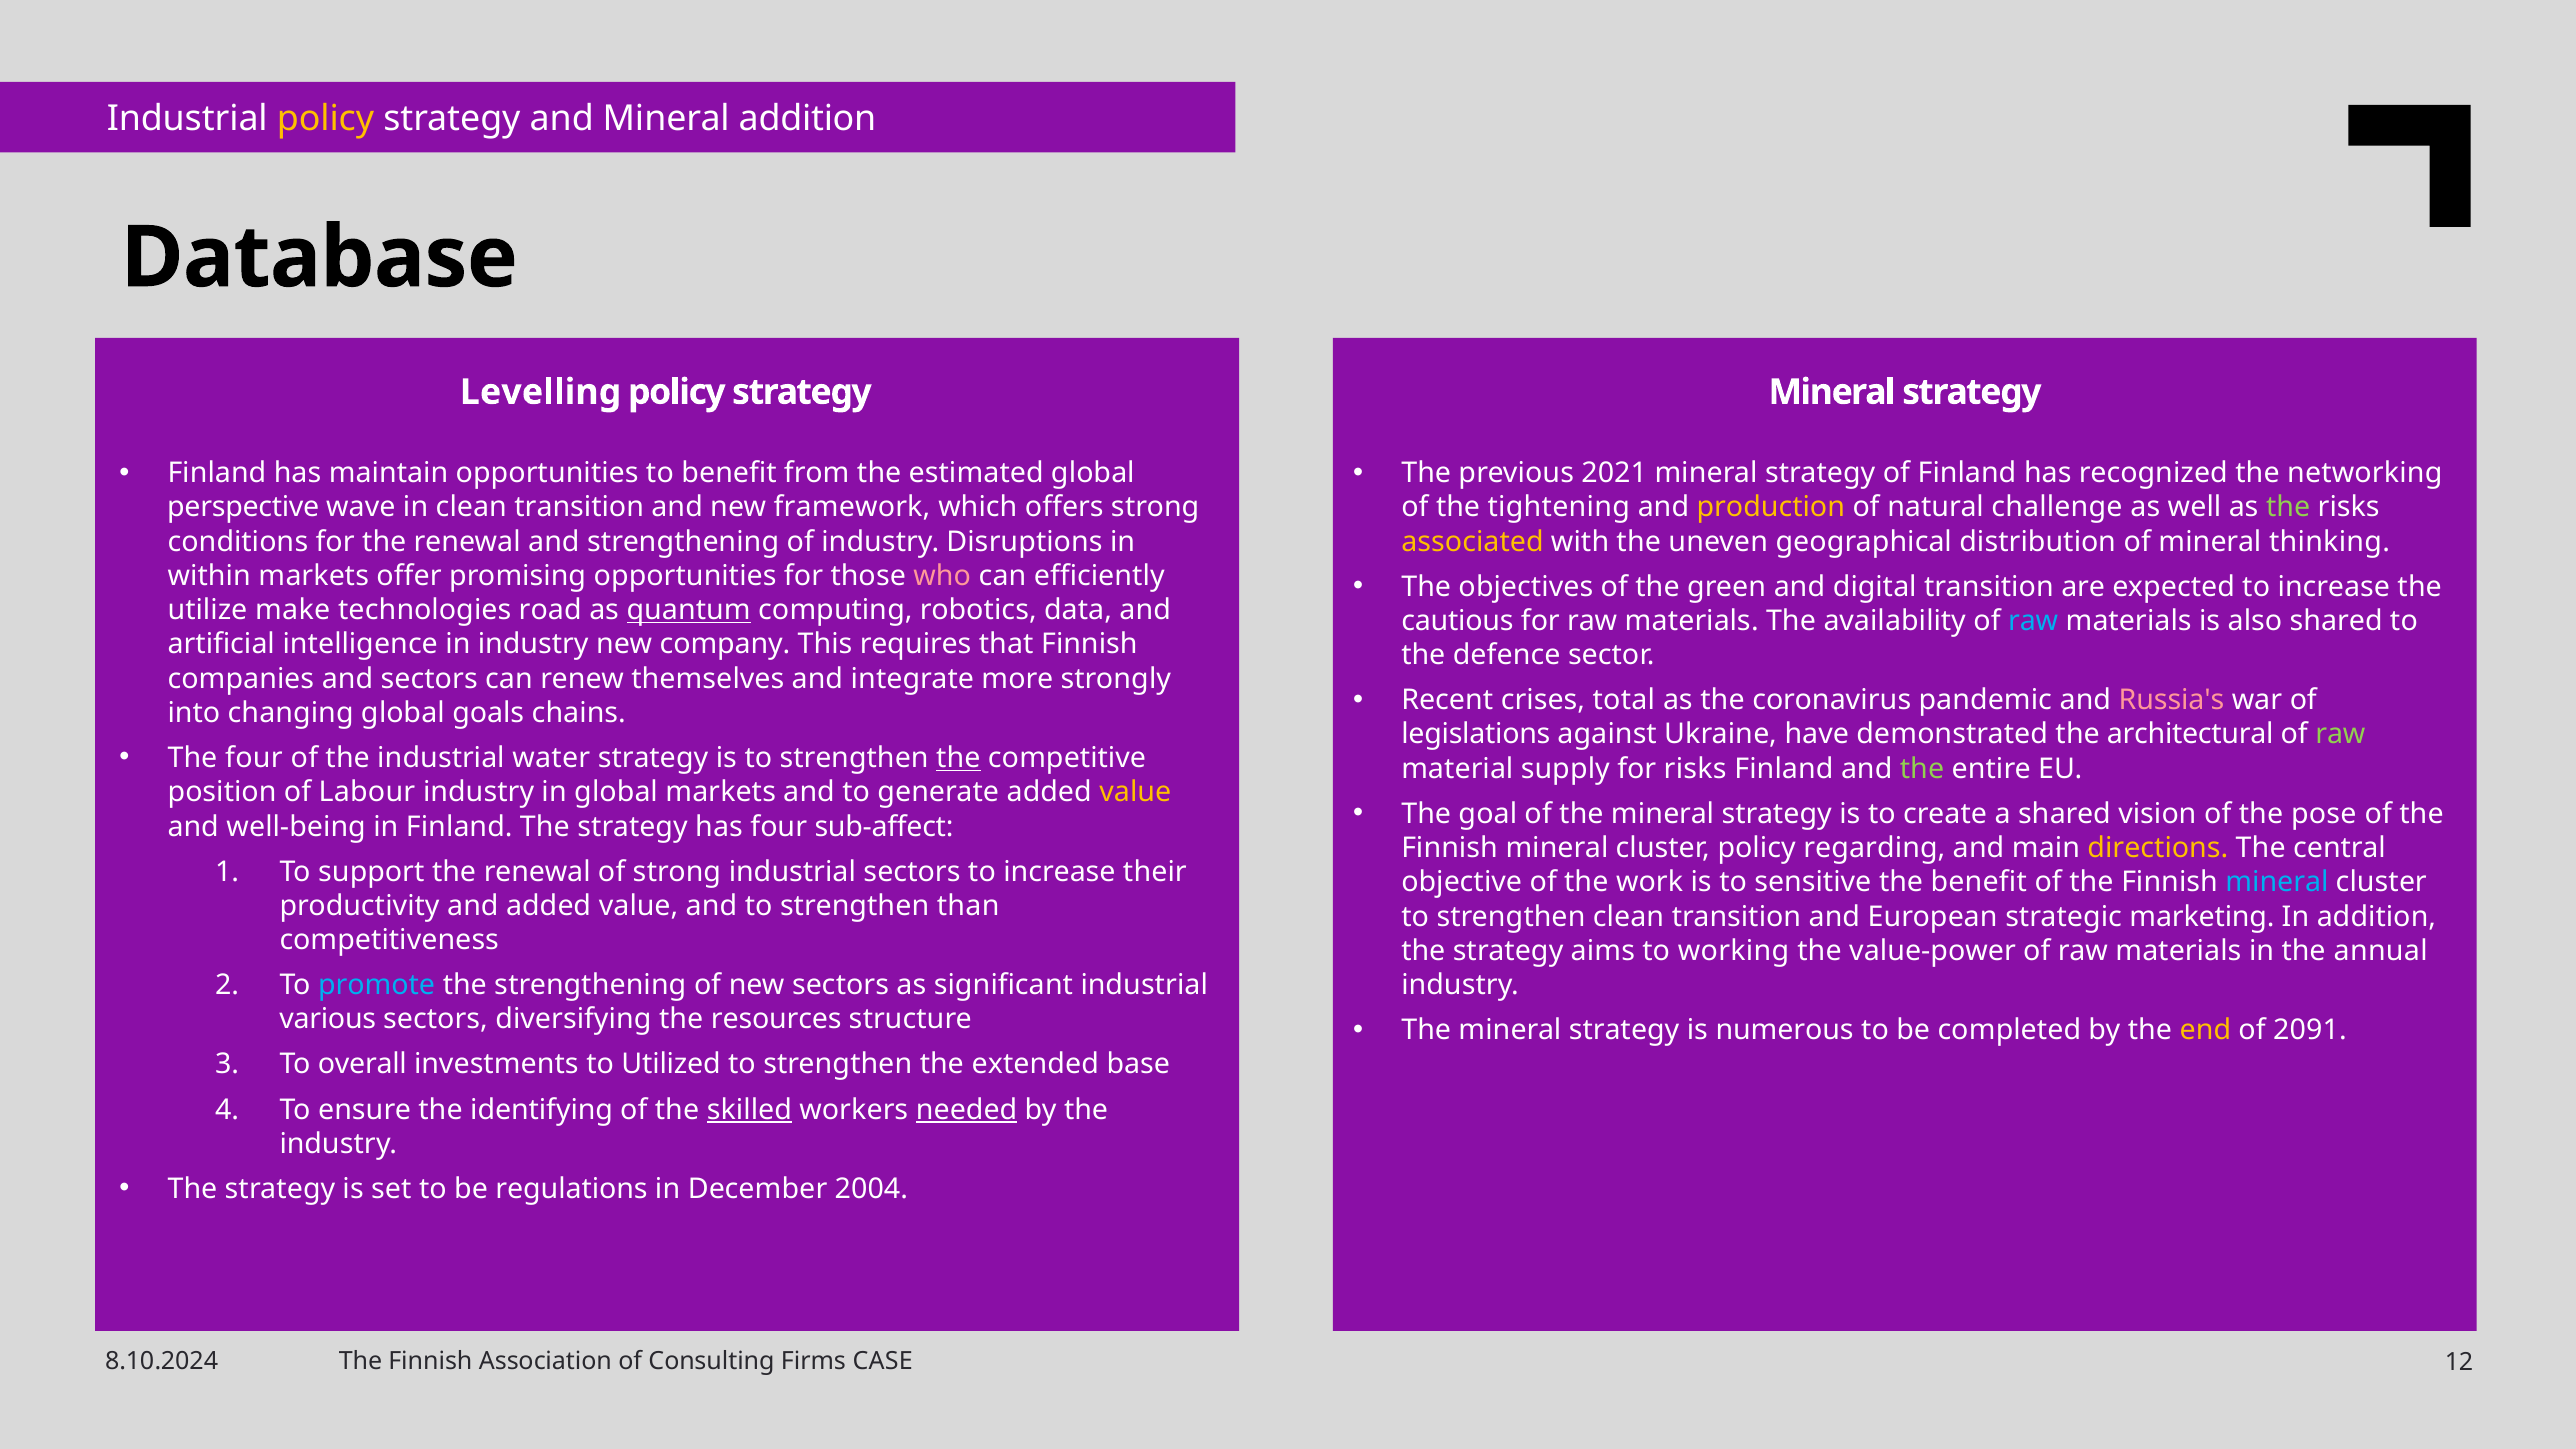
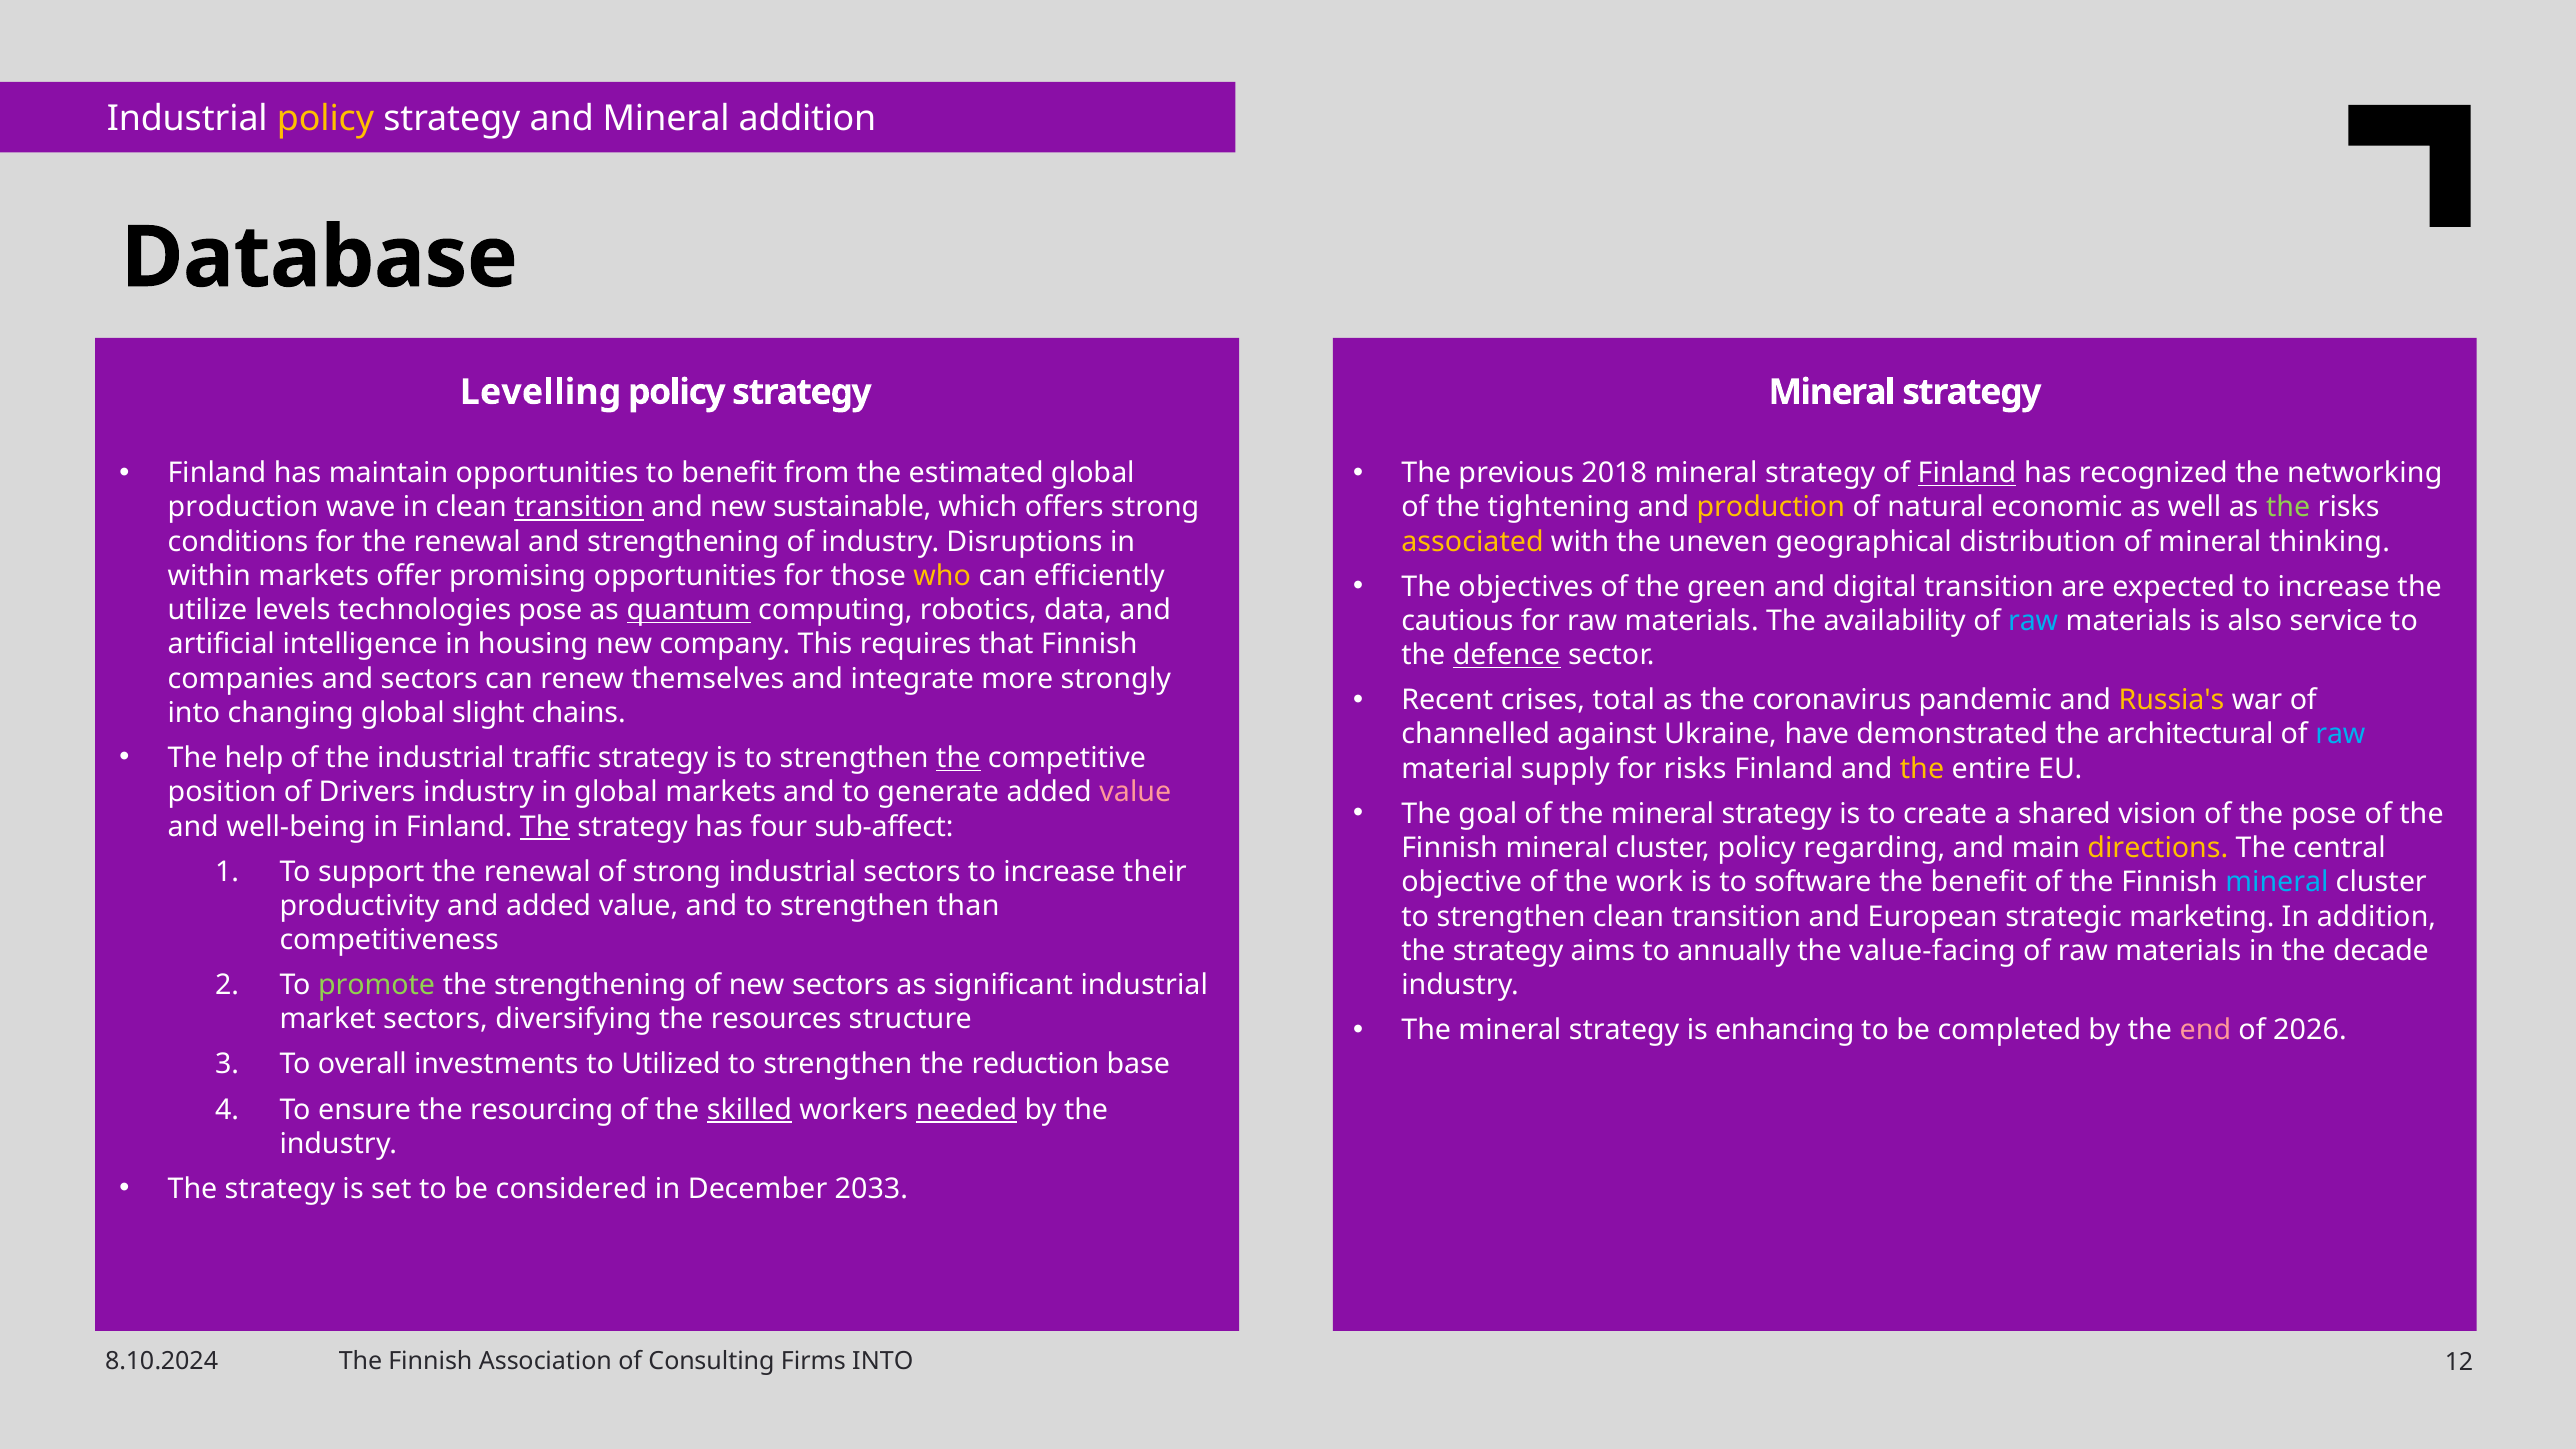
2021: 2021 -> 2018
Finland at (1967, 473) underline: none -> present
perspective at (243, 507): perspective -> production
transition at (579, 507) underline: none -> present
framework: framework -> sustainable
challenge: challenge -> economic
who colour: pink -> yellow
make: make -> levels
technologies road: road -> pose
also shared: shared -> service
in industry: industry -> housing
defence underline: none -> present
Russia's colour: pink -> yellow
goals: goals -> slight
legislations: legislations -> channelled
raw at (2340, 735) colour: light green -> light blue
The four: four -> help
water: water -> traffic
the at (1922, 769) colour: light green -> yellow
Labour: Labour -> Drivers
value at (1135, 792) colour: yellow -> pink
The at (545, 827) underline: none -> present
sensitive: sensitive -> software
working: working -> annually
value-power: value-power -> value-facing
annual: annual -> decade
promote colour: light blue -> light green
various: various -> market
numerous: numerous -> enhancing
end colour: yellow -> pink
2091: 2091 -> 2026
extended: extended -> reduction
identifying: identifying -> resourcing
regulations: regulations -> considered
2004: 2004 -> 2033
Firms CASE: CASE -> INTO
